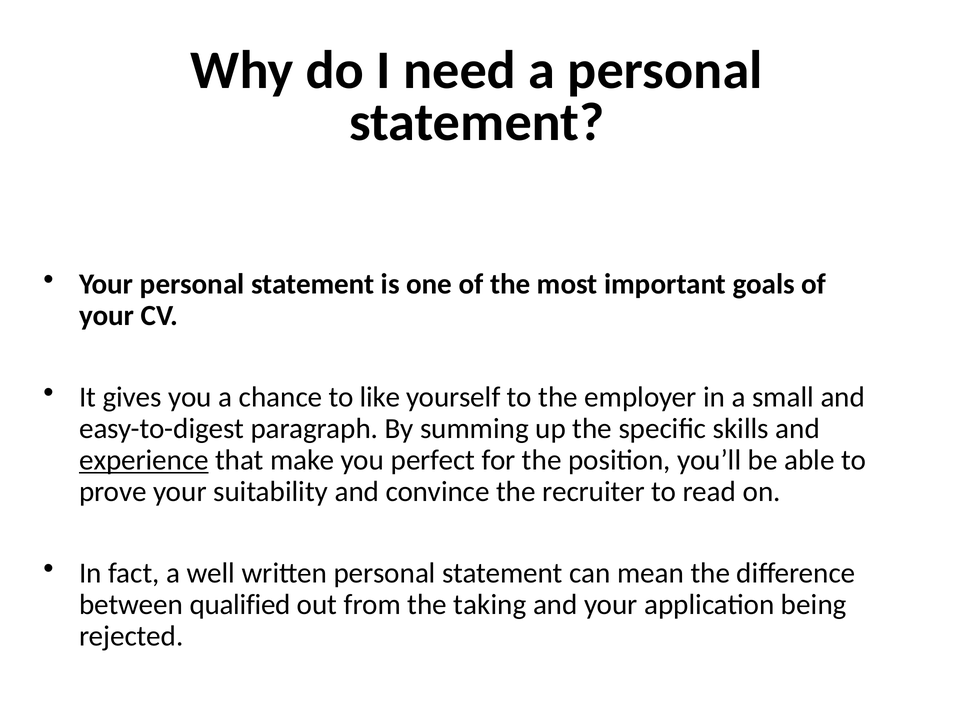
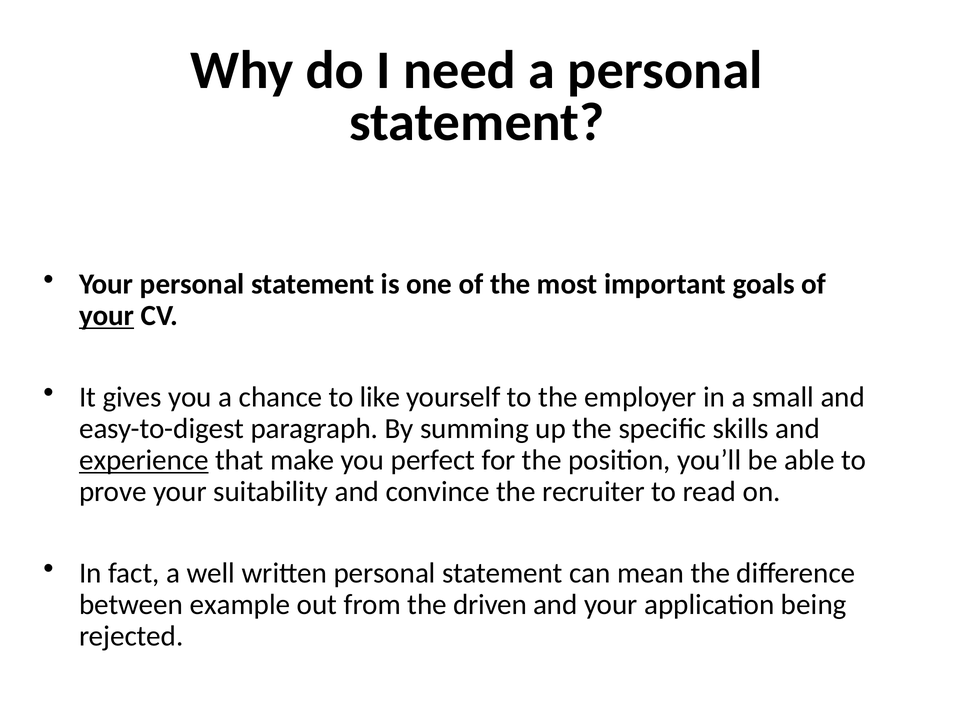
your at (107, 316) underline: none -> present
qualified: qualified -> example
taking: taking -> driven
